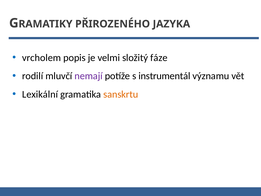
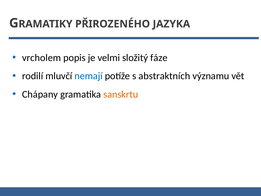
nemají colour: purple -> blue
instrumentál: instrumentál -> abstraktních
Lexikální: Lexikální -> Chápany
